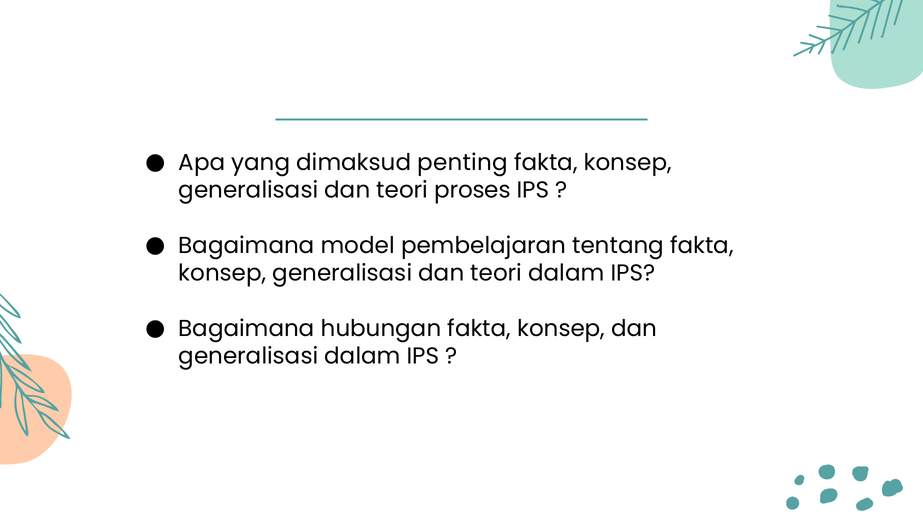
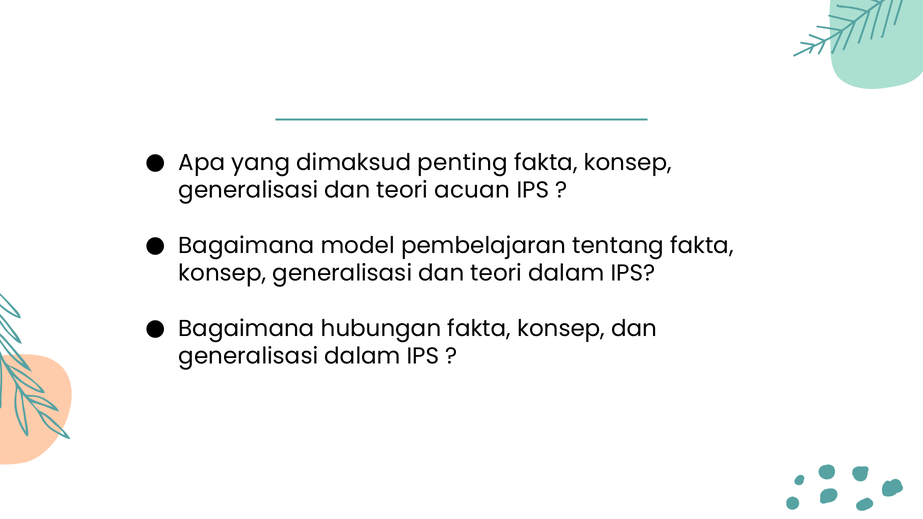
proses: proses -> acuan
